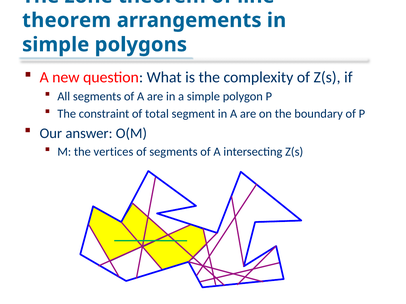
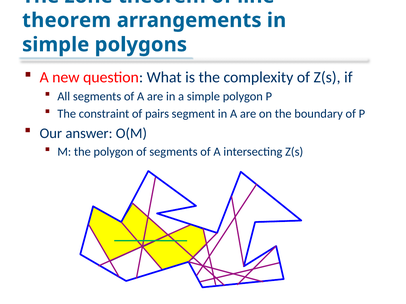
total: total -> pairs
the vertices: vertices -> polygon
